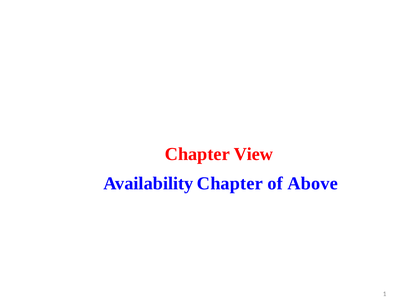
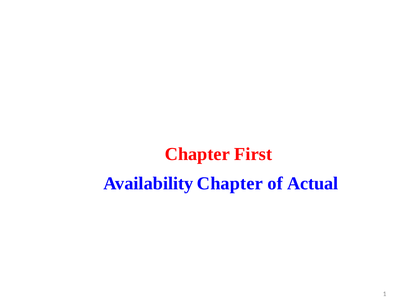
View: View -> First
Above: Above -> Actual
